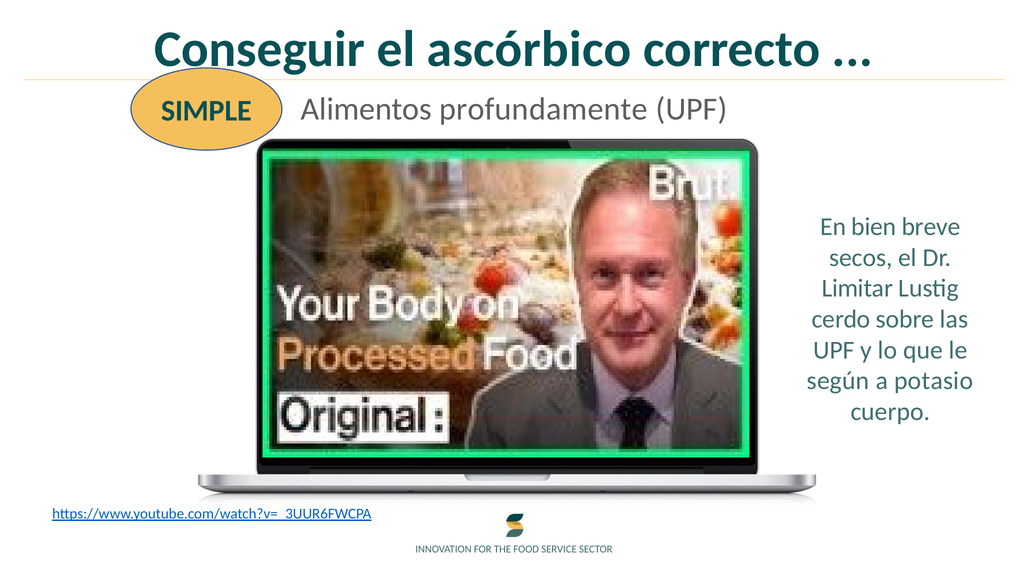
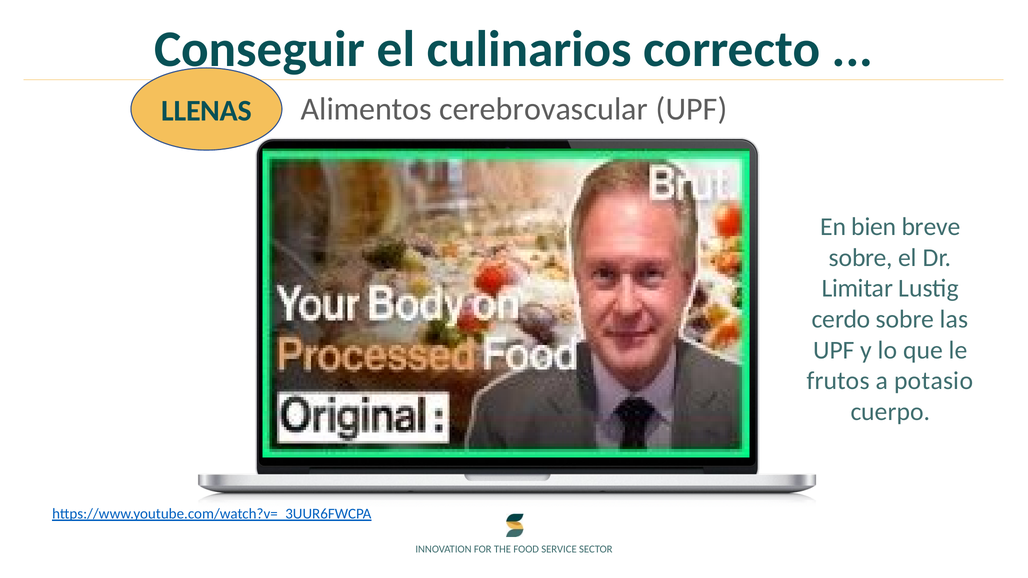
ascórbico: ascórbico -> culinarios
profundamente: profundamente -> cerebrovascular
SIMPLE: SIMPLE -> LLENAS
secos at (861, 258): secos -> sobre
según: según -> frutos
